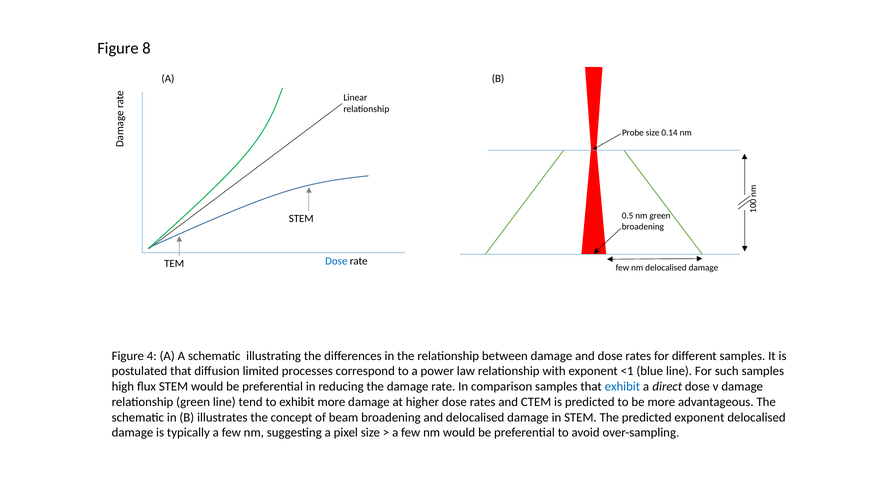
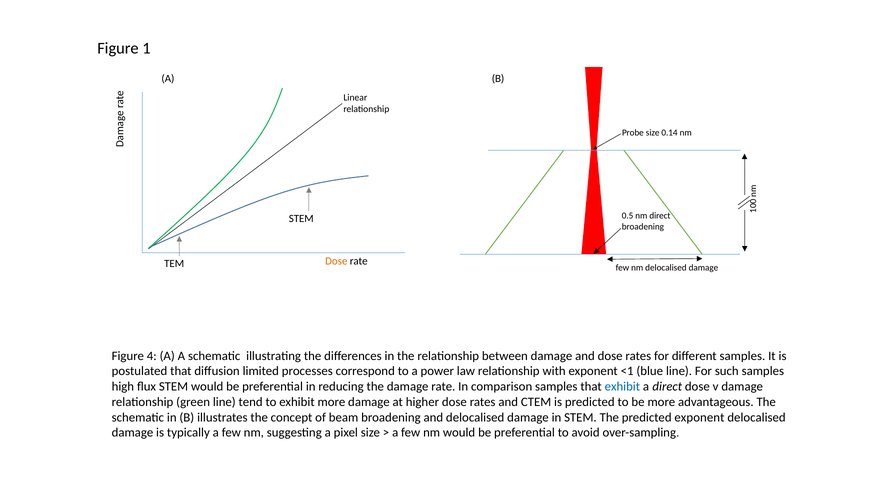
Figure 8: 8 -> 1
nm green: green -> direct
Dose at (336, 261) colour: blue -> orange
